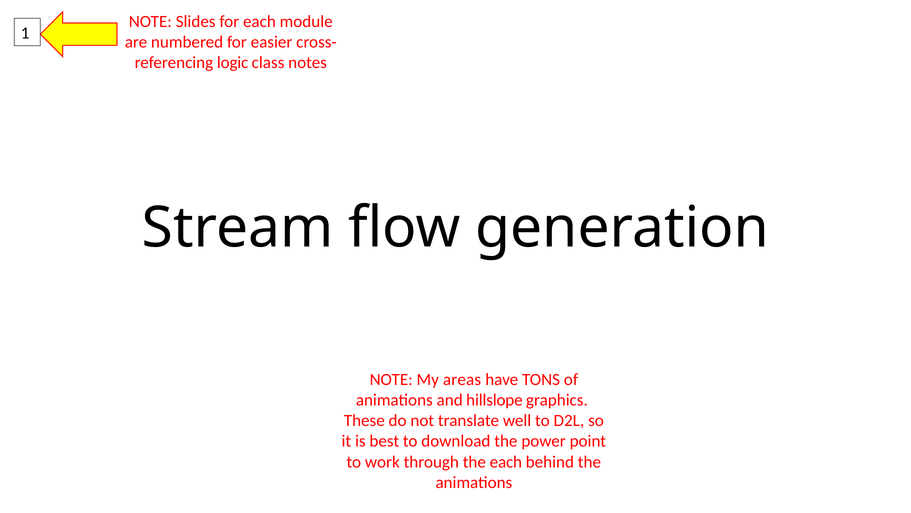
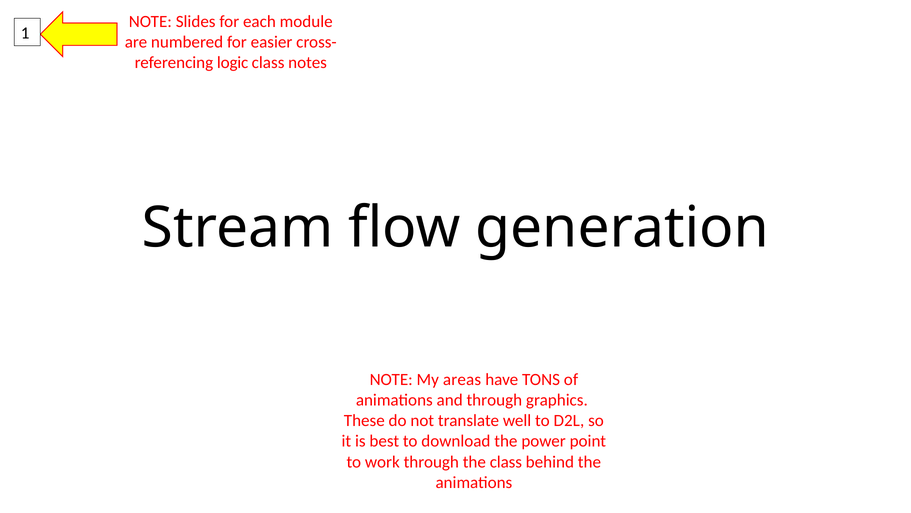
and hillslope: hillslope -> through
the each: each -> class
